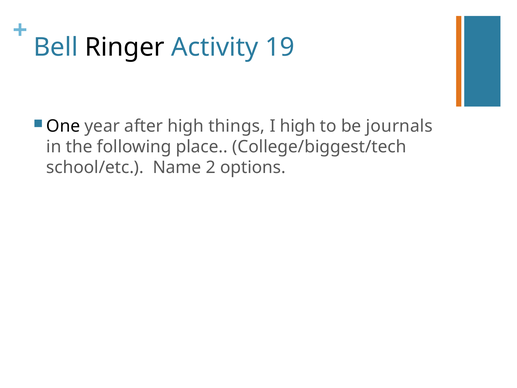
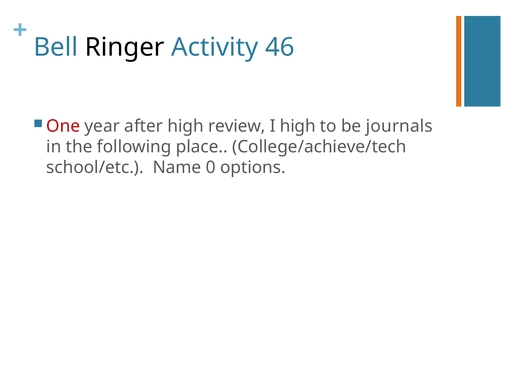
19: 19 -> 46
One colour: black -> red
things: things -> review
College/biggest/tech: College/biggest/tech -> College/achieve/tech
2: 2 -> 0
